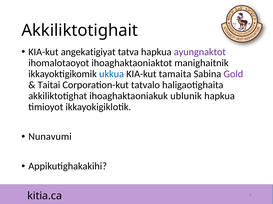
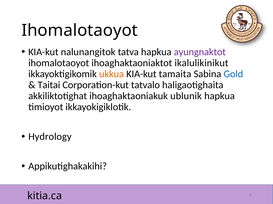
Akkiliktotighait at (80, 31): Akkiliktotighait -> Ihomalotaoyot
angekatigiyat: angekatigiyat -> nalunangitok
manighaitnik: manighaitnik -> ikalulikinikut
ukkua colour: blue -> orange
Gold colour: purple -> blue
Nunavumi: Nunavumi -> Hydrology
